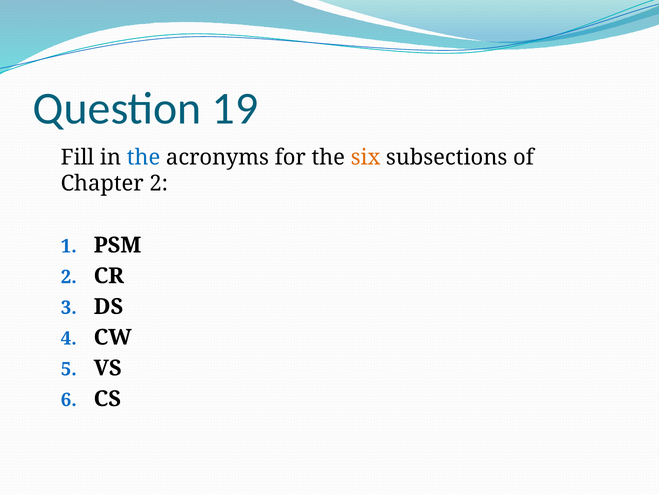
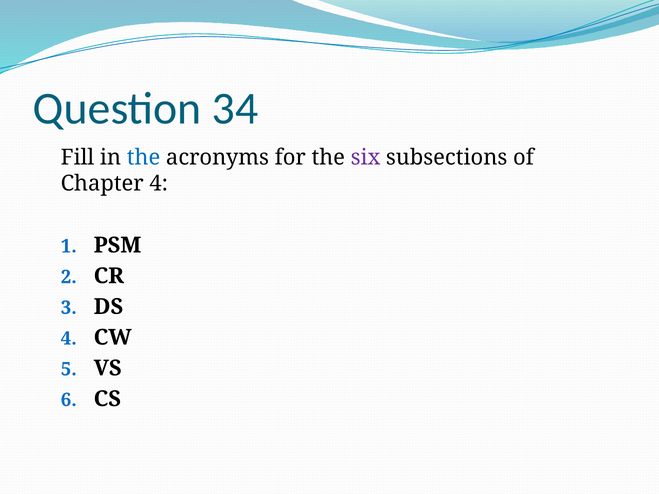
19: 19 -> 34
six colour: orange -> purple
Chapter 2: 2 -> 4
